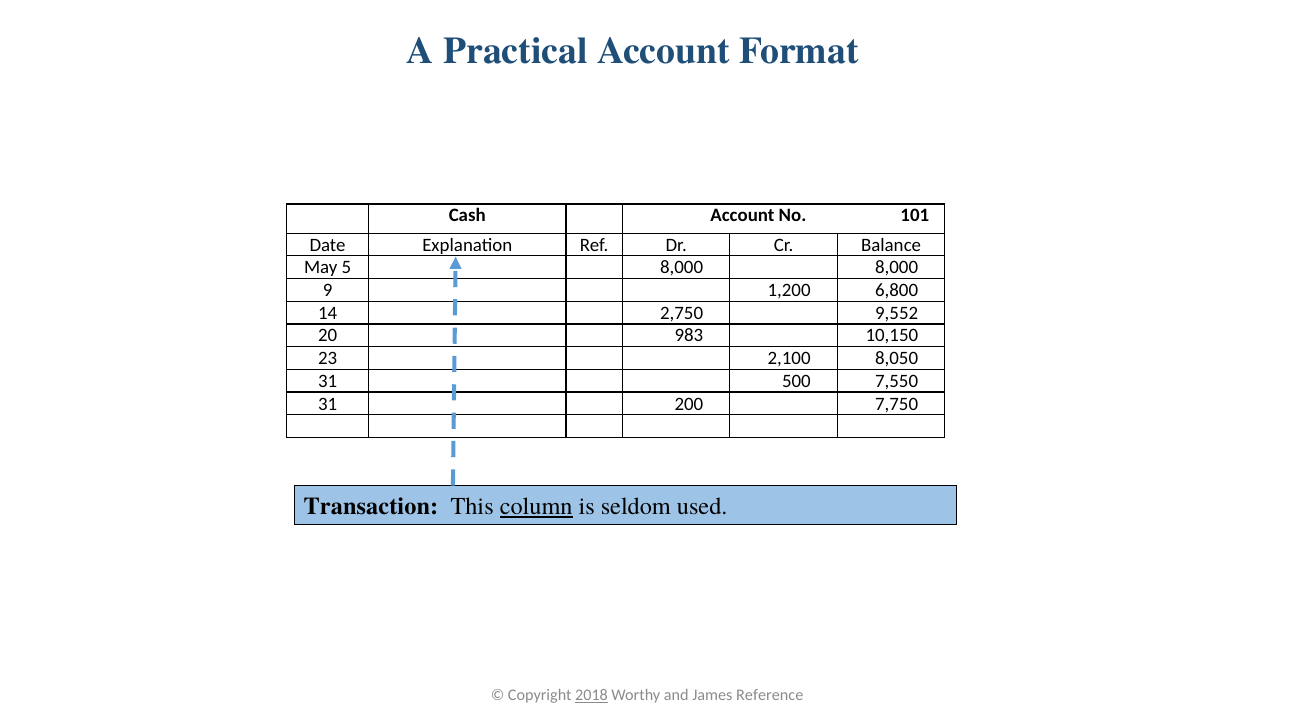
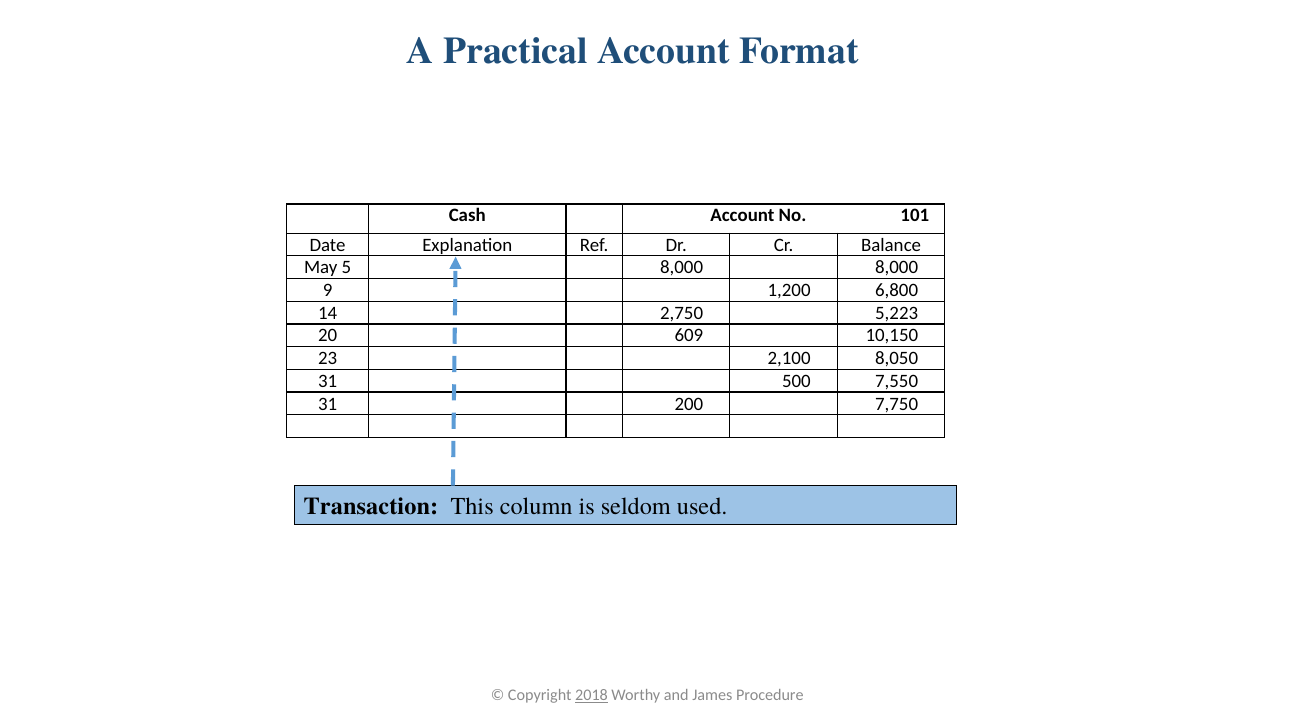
9,552: 9,552 -> 5,223
983: 983 -> 609
column underline: present -> none
Reference: Reference -> Procedure
